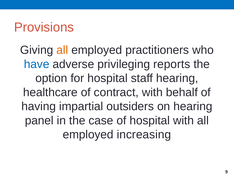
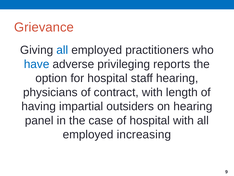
Provisions: Provisions -> Grievance
all at (62, 50) colour: orange -> blue
healthcare: healthcare -> physicians
behalf: behalf -> length
